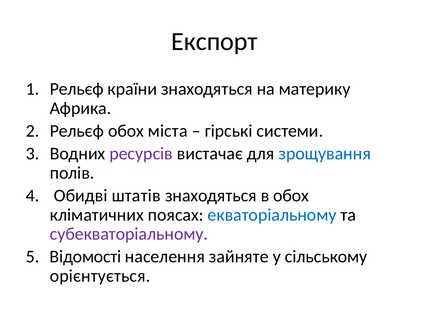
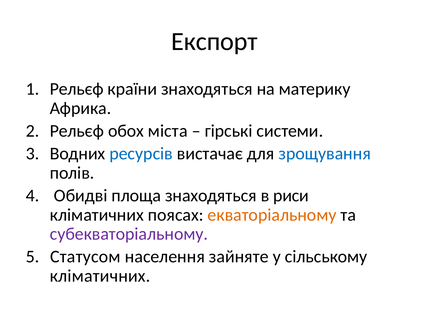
ресурсів colour: purple -> blue
штатів: штатів -> площа
в обох: обох -> риси
екваторіальному colour: blue -> orange
Відомості: Відомості -> Статусом
орієнтується at (100, 277): орієнтується -> кліматичних
